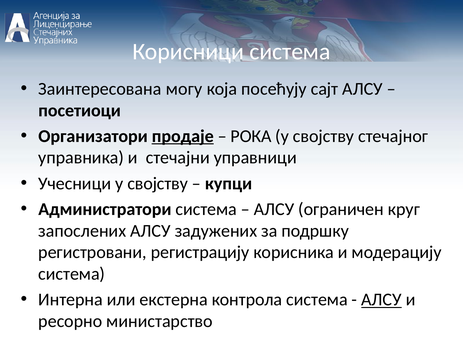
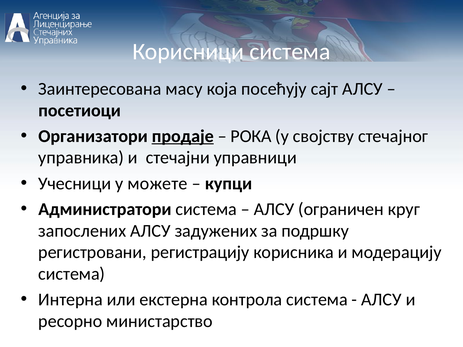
могу: могу -> масу
Учесници у својству: својству -> можете
АЛСУ at (381, 300) underline: present -> none
